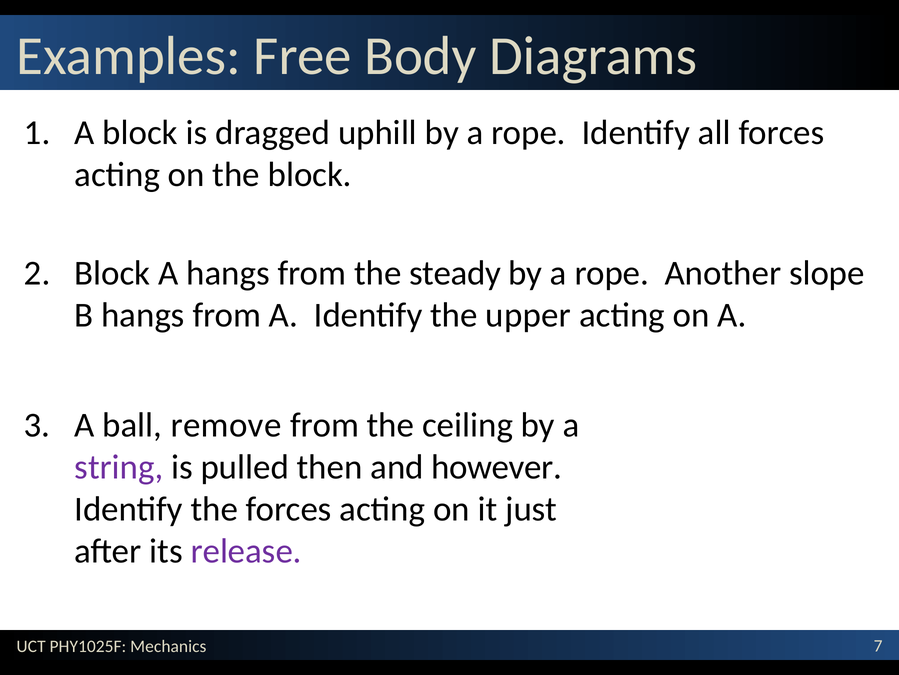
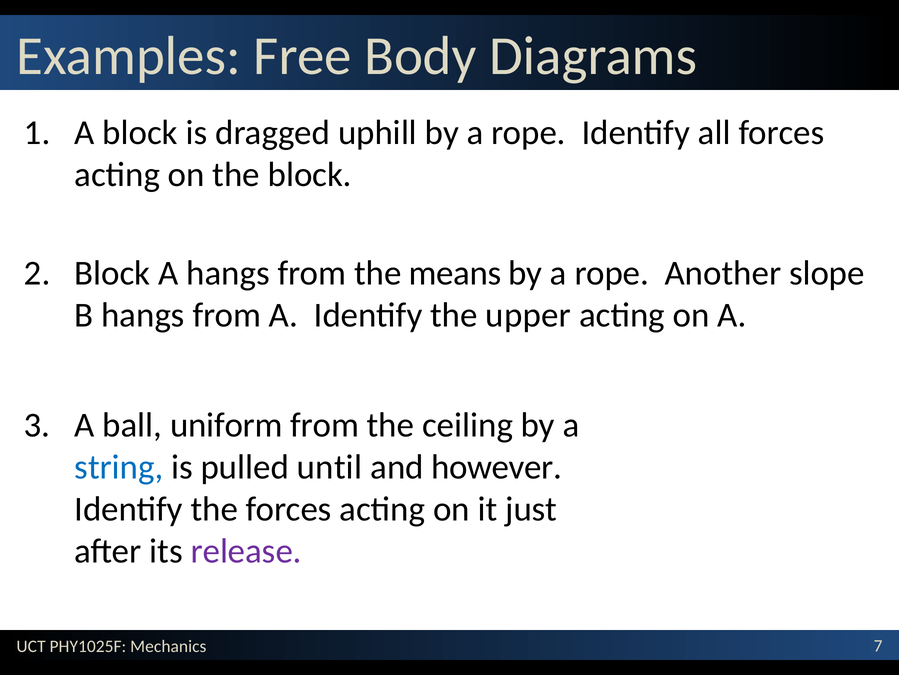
steady: steady -> means
remove: remove -> uniform
string colour: purple -> blue
then: then -> until
